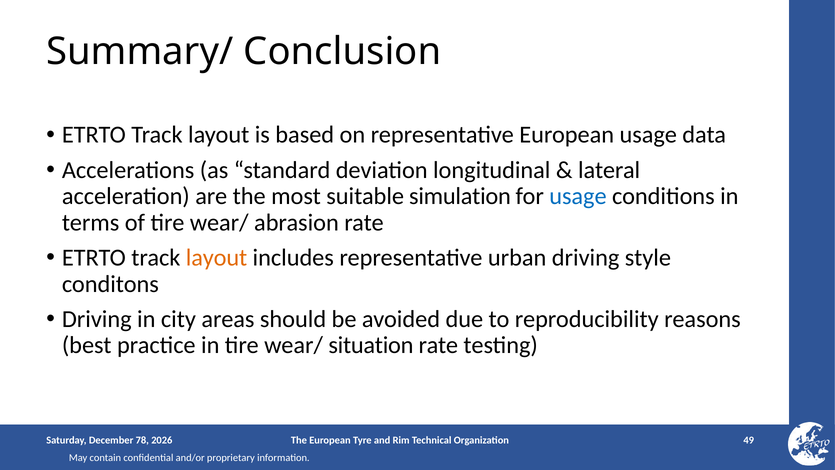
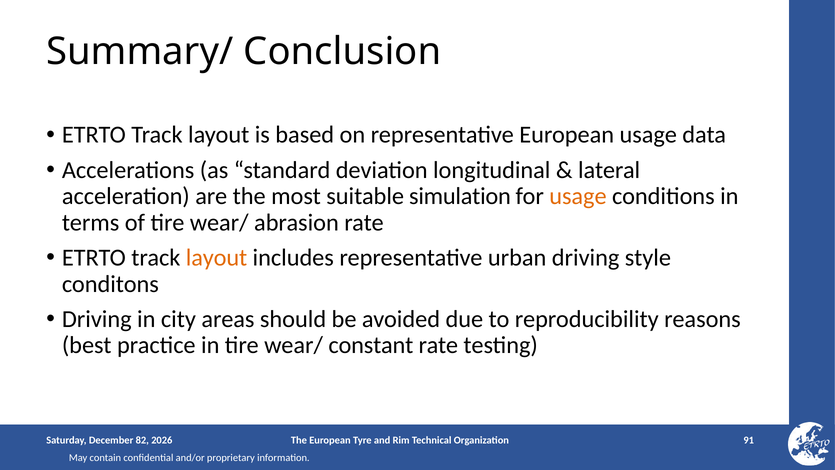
usage at (578, 196) colour: blue -> orange
situation: situation -> constant
78: 78 -> 82
49: 49 -> 91
